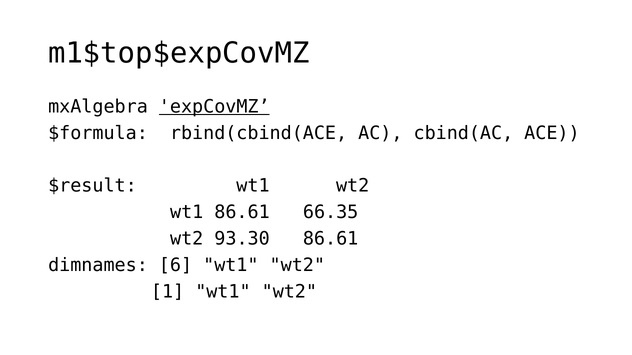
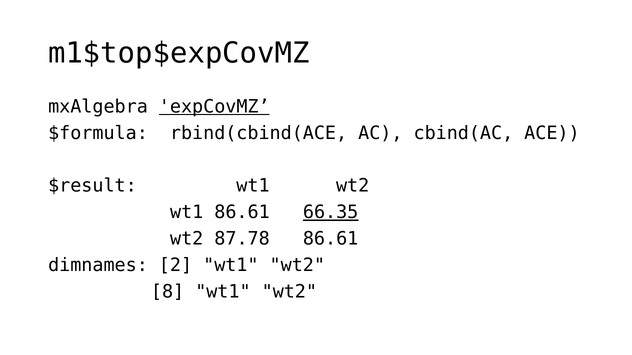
66.35 underline: none -> present
93.30: 93.30 -> 87.78
6: 6 -> 2
1: 1 -> 8
